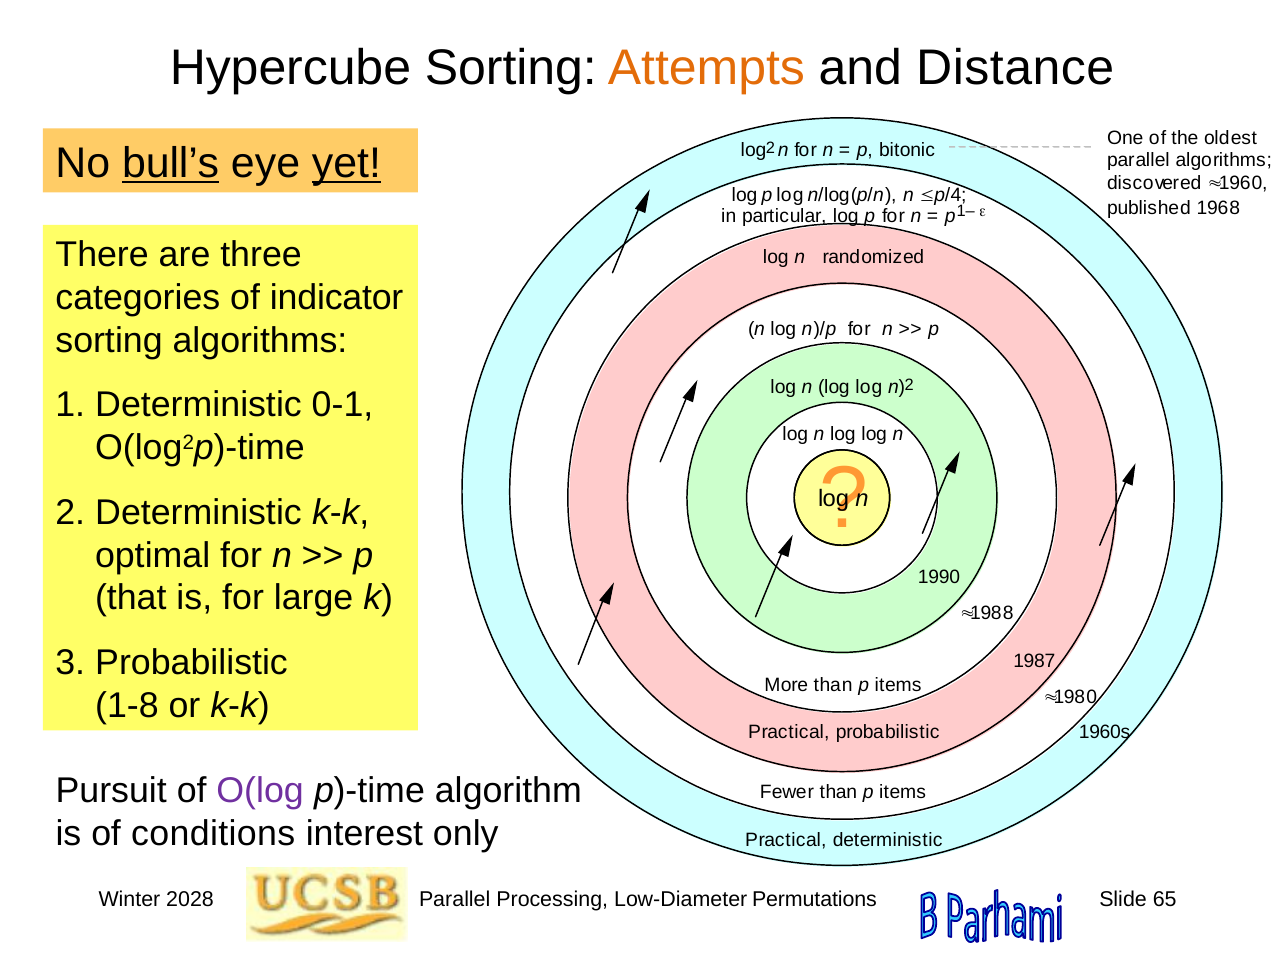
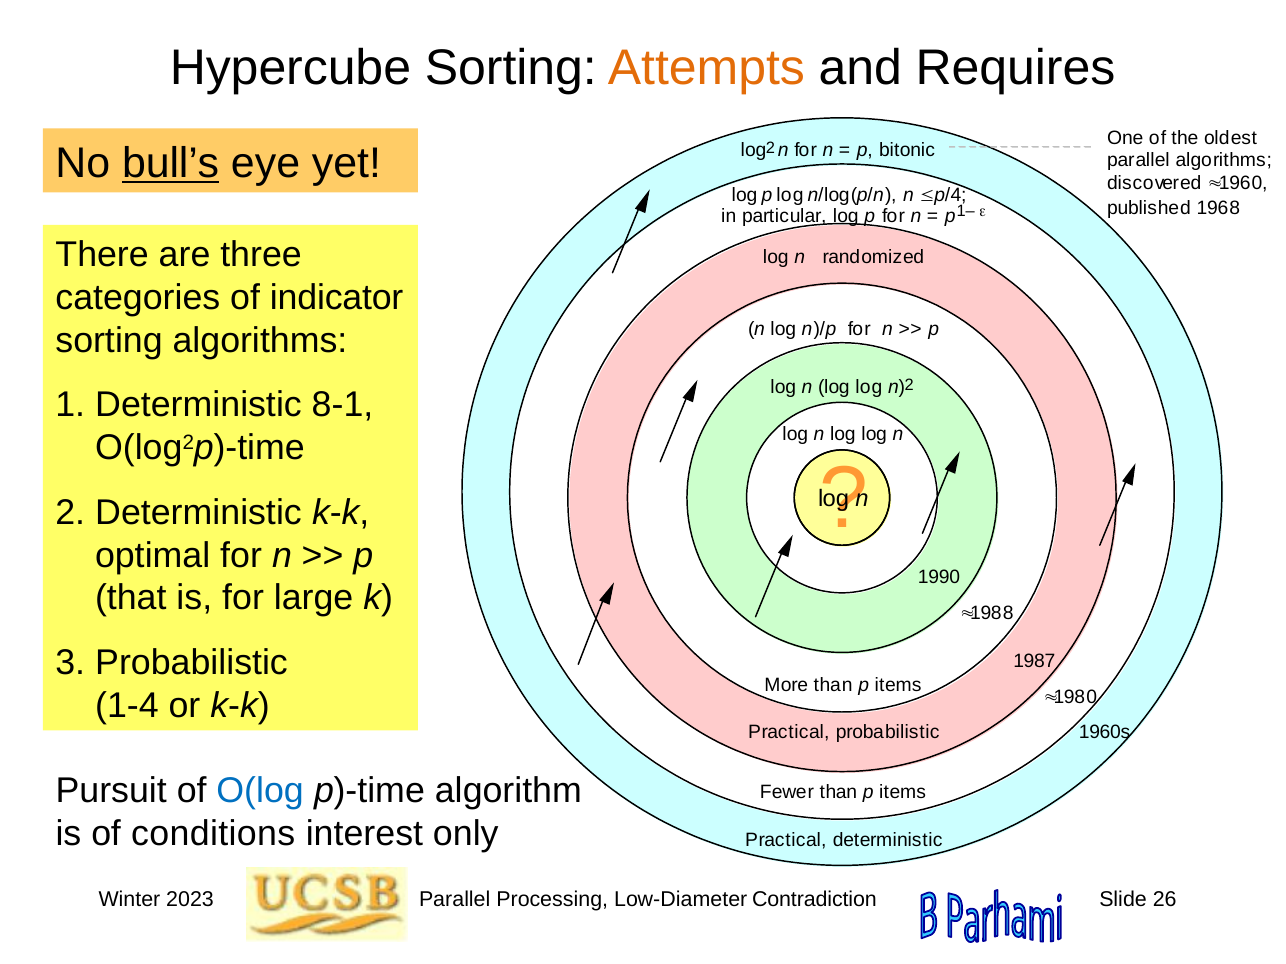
Distance: Distance -> Requires
yet underline: present -> none
0-1: 0-1 -> 8-1
1-8: 1-8 -> 1-4
O(log colour: purple -> blue
2028: 2028 -> 2023
Permutations: Permutations -> Contradiction
65: 65 -> 26
